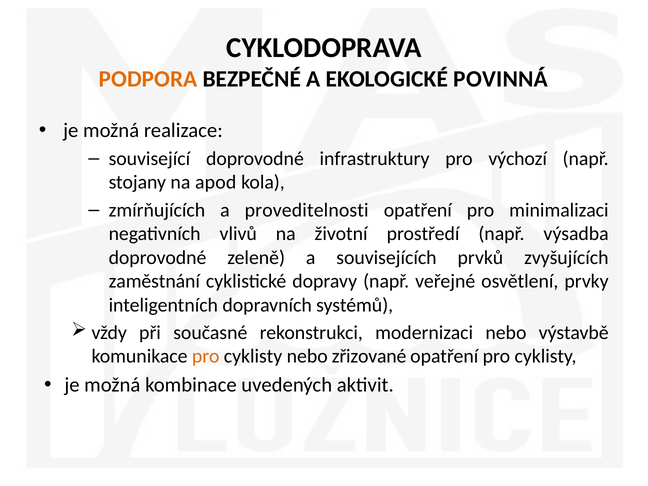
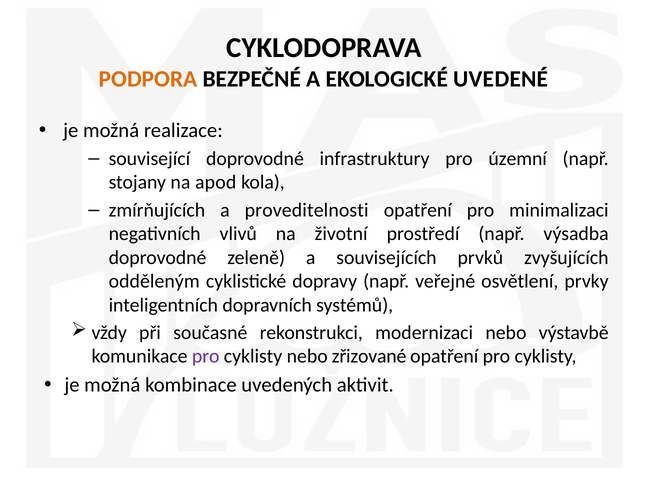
POVINNÁ: POVINNÁ -> UVEDENÉ
výchozí: výchozí -> územní
zaměstnání: zaměstnání -> odděleným
pro at (206, 356) colour: orange -> purple
